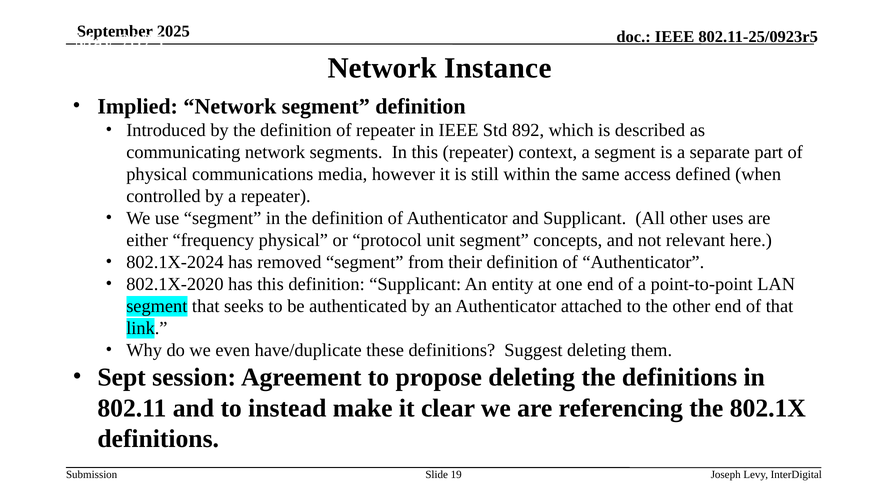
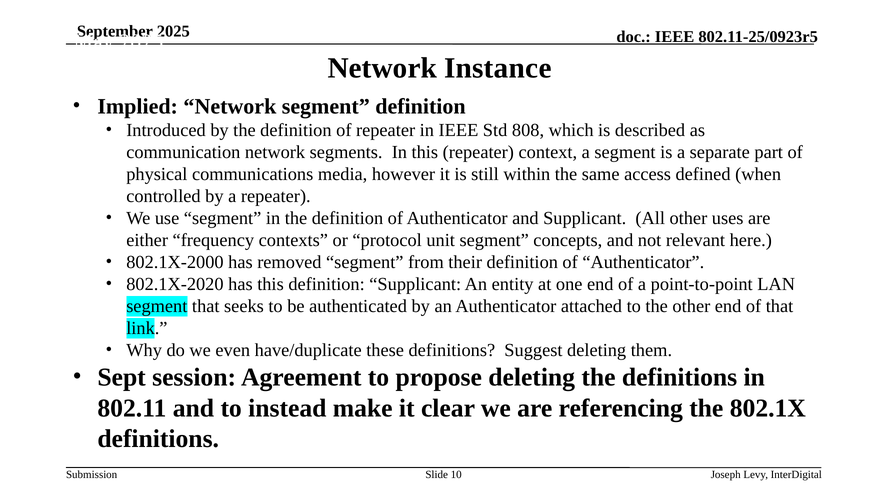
892: 892 -> 808
communicating: communicating -> communication
frequency physical: physical -> contexts
802.1X-2024: 802.1X-2024 -> 802.1X-2000
19: 19 -> 10
